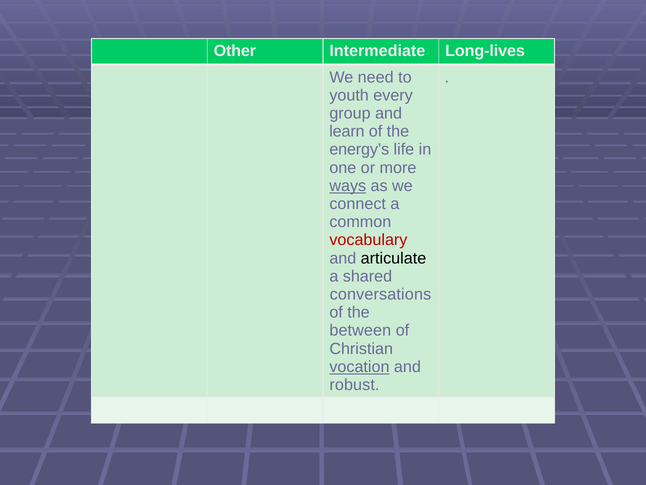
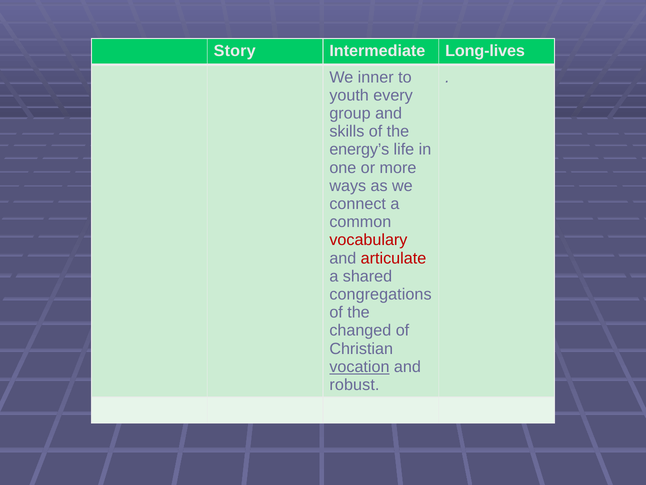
Other: Other -> Story
need: need -> inner
learn: learn -> skills
ways underline: present -> none
articulate colour: black -> red
conversations: conversations -> congregations
between: between -> changed
